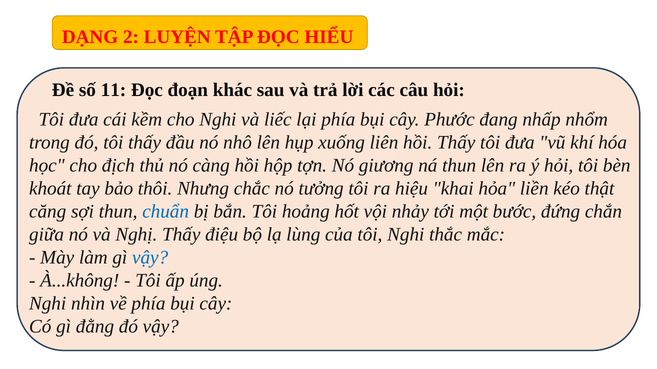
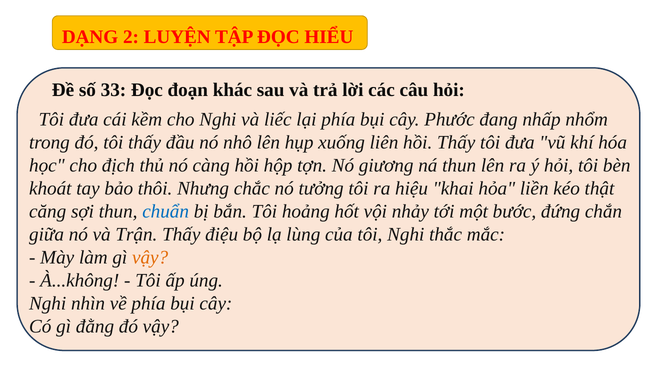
11: 11 -> 33
Nghị: Nghị -> Trận
vậy at (150, 258) colour: blue -> orange
